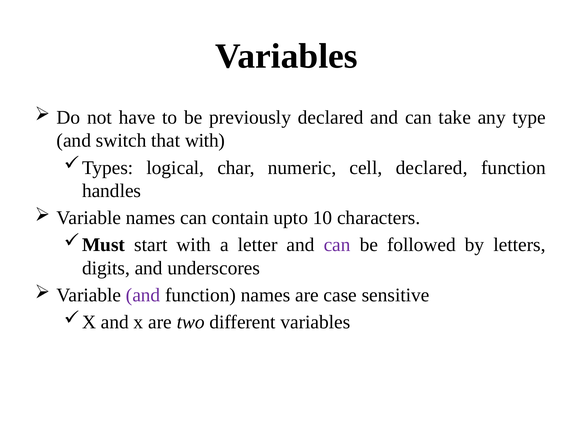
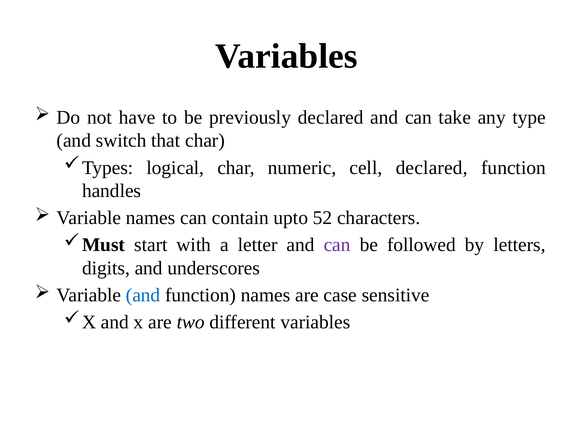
that with: with -> char
10: 10 -> 52
and at (143, 296) colour: purple -> blue
